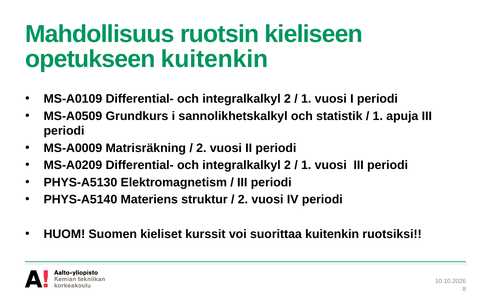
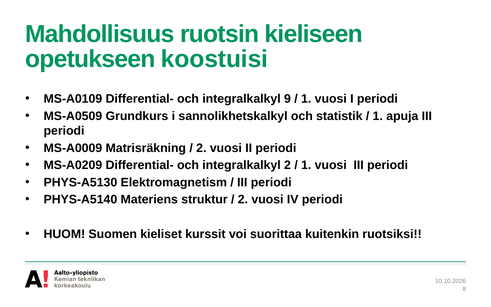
opetukseen kuitenkin: kuitenkin -> koostuisi
2 at (287, 99): 2 -> 9
